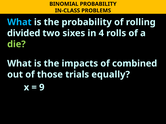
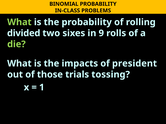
What at (19, 22) colour: light blue -> light green
4: 4 -> 9
combined: combined -> president
equally: equally -> tossing
9: 9 -> 1
